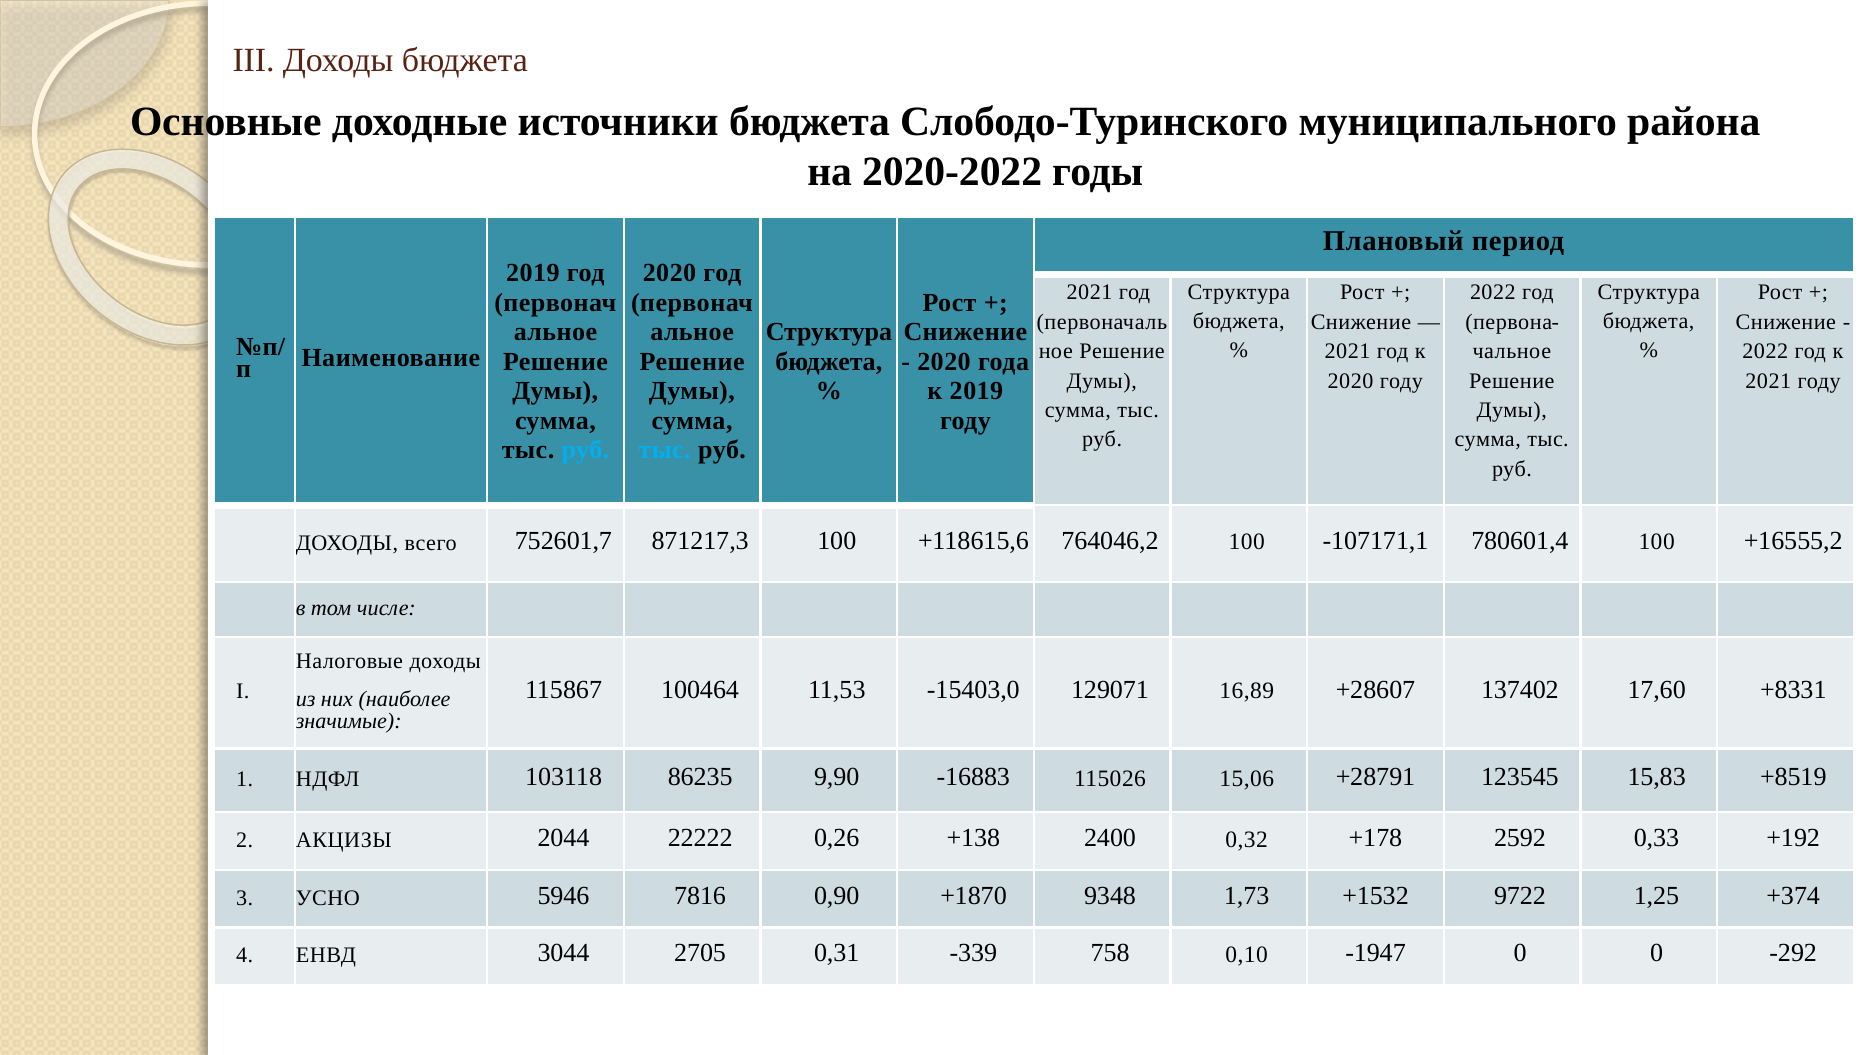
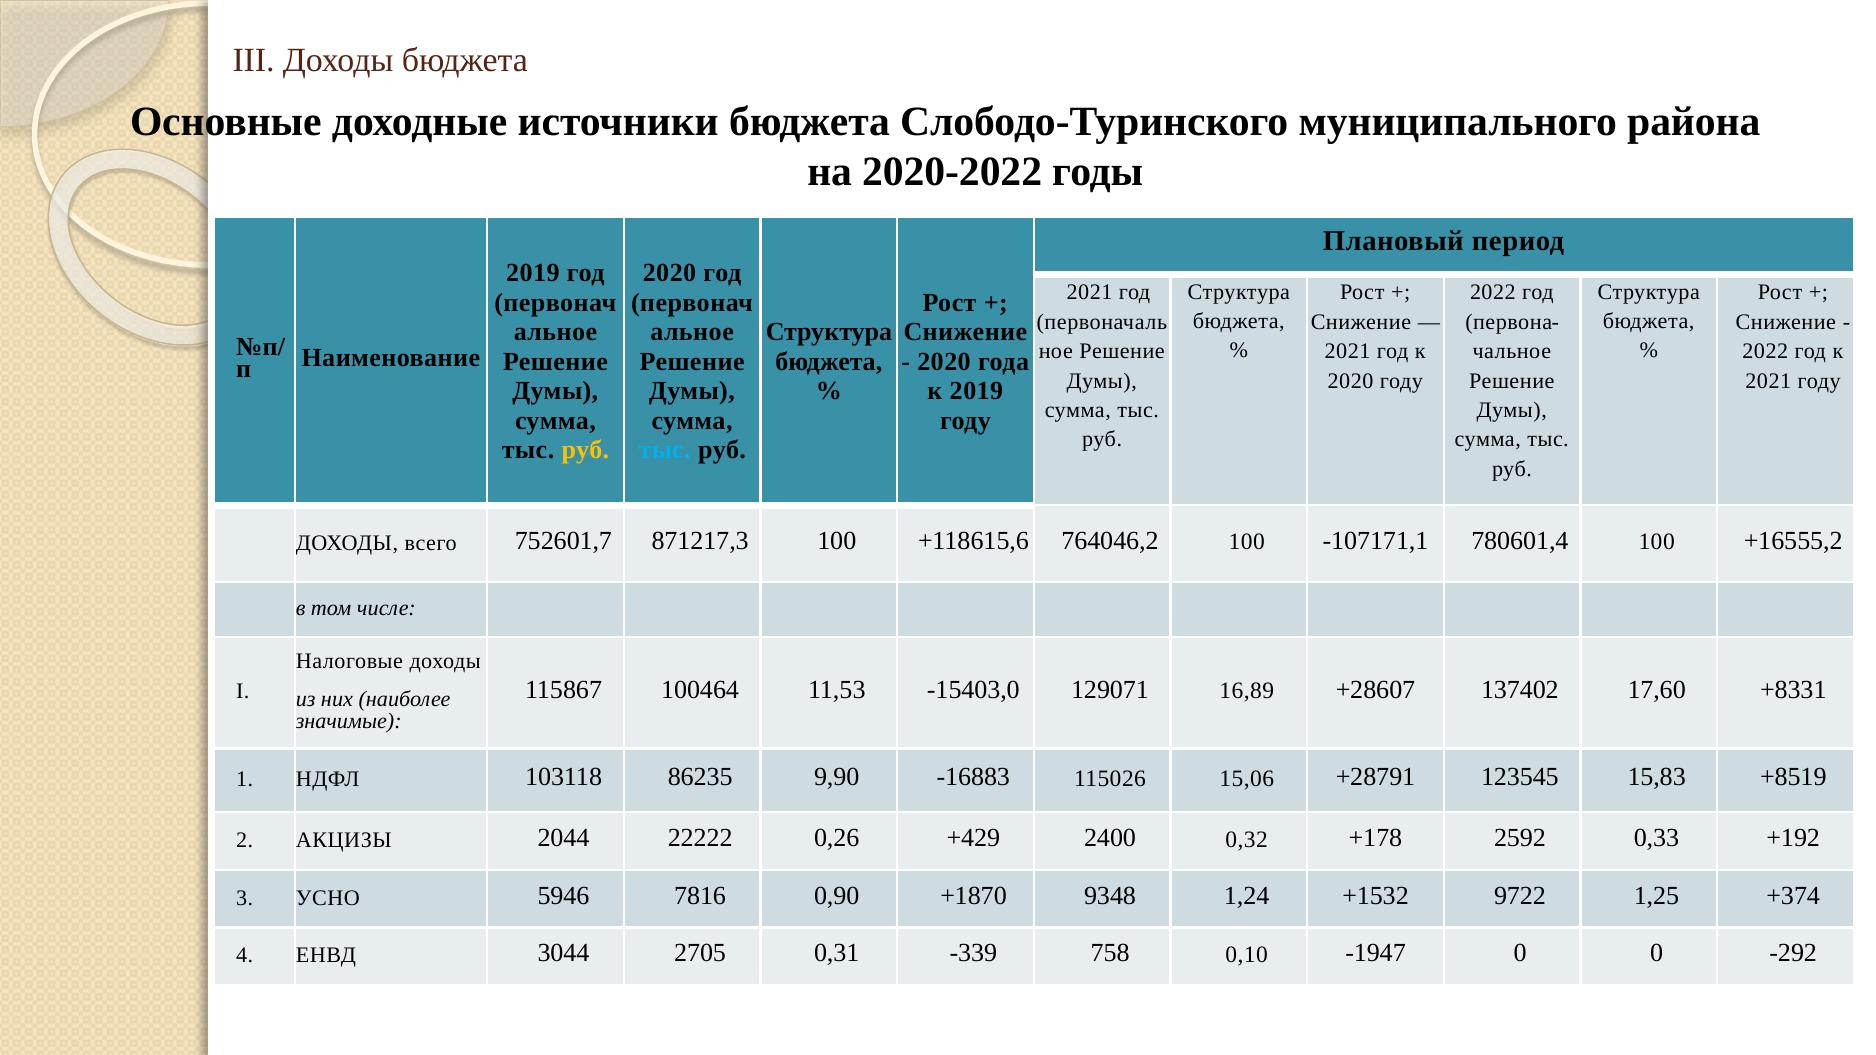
руб at (585, 450) colour: light blue -> yellow
+138: +138 -> +429
1,73: 1,73 -> 1,24
